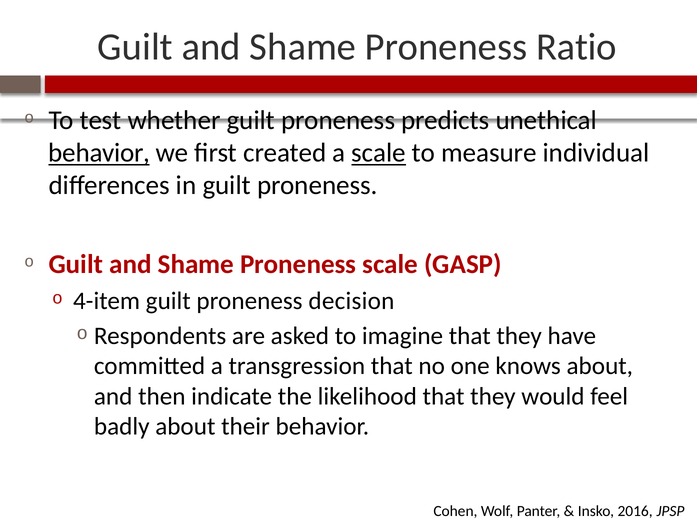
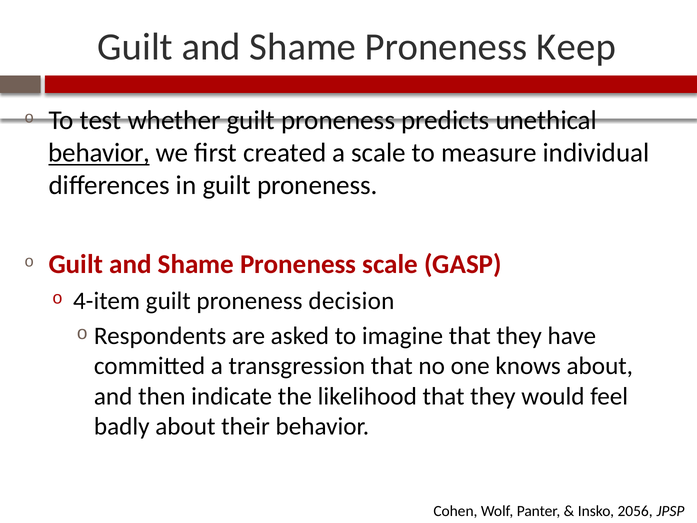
Ratio: Ratio -> Keep
scale at (379, 153) underline: present -> none
2016: 2016 -> 2056
